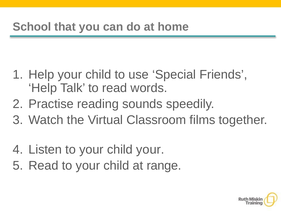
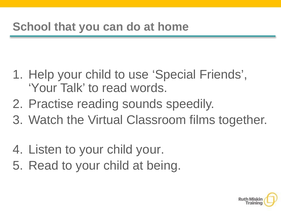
Help at (43, 88): Help -> Your
range: range -> being
